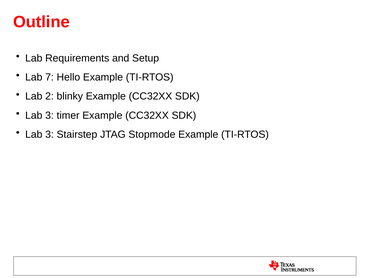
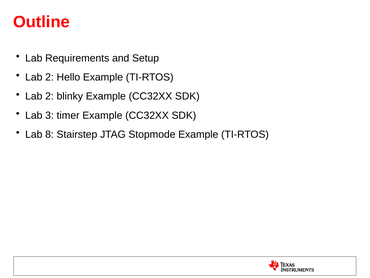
7 at (50, 77): 7 -> 2
3 at (50, 134): 3 -> 8
